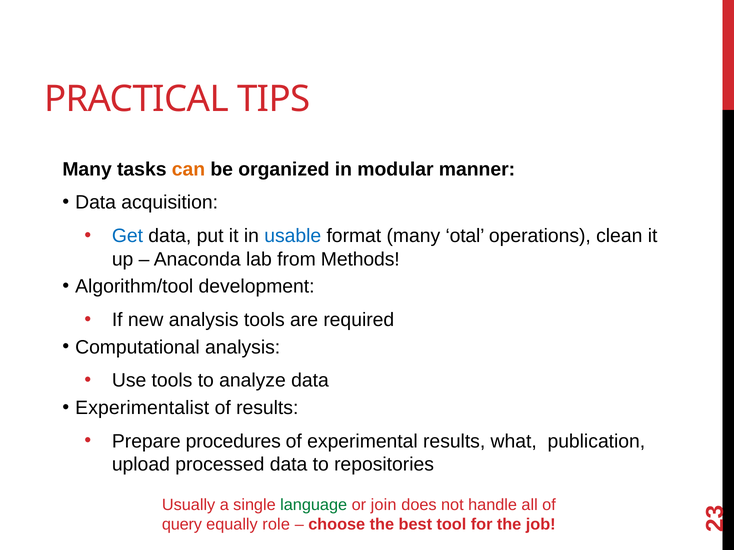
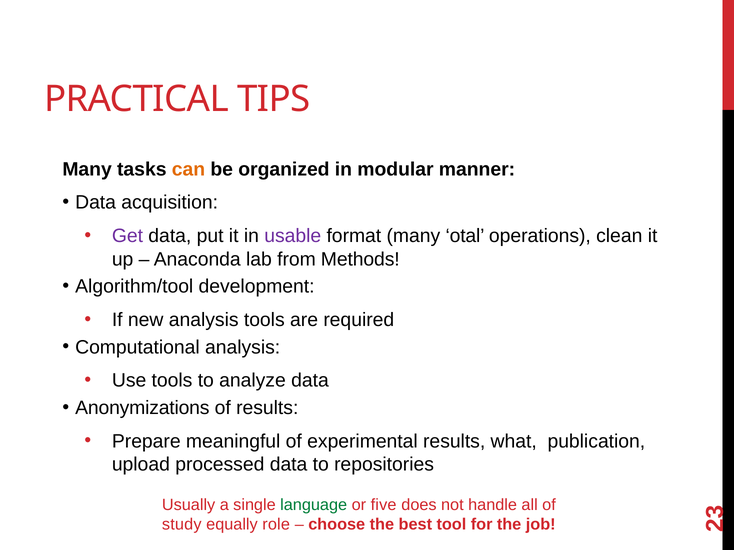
Get colour: blue -> purple
usable colour: blue -> purple
Experimentalist: Experimentalist -> Anonymizations
procedures: procedures -> meaningful
join: join -> five
query: query -> study
